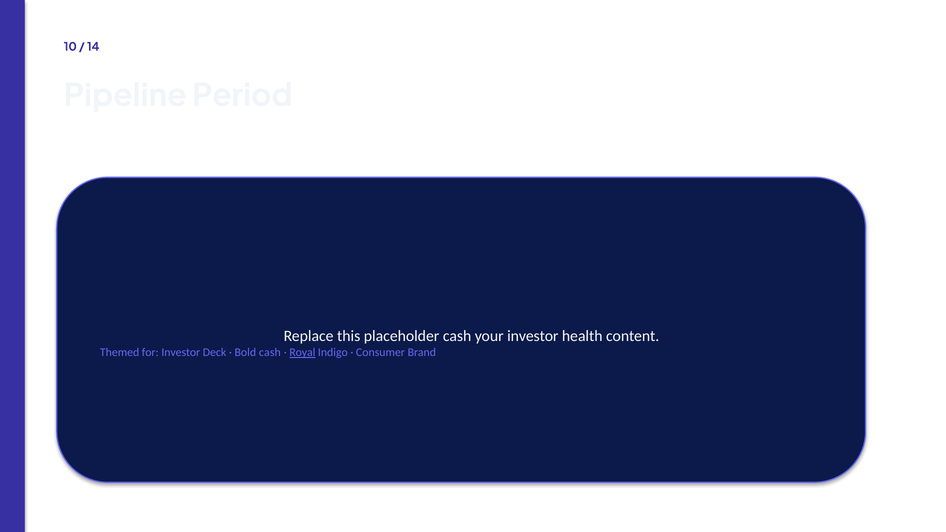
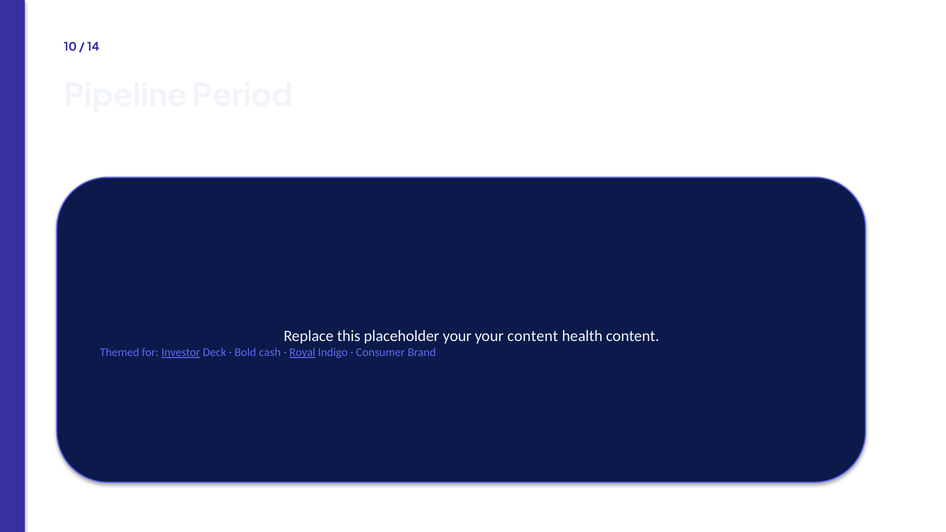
placeholder cash: cash -> your
your investor: investor -> content
Investor at (181, 353) underline: none -> present
